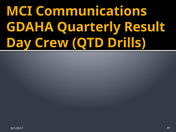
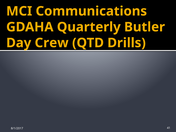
Result: Result -> Butler
